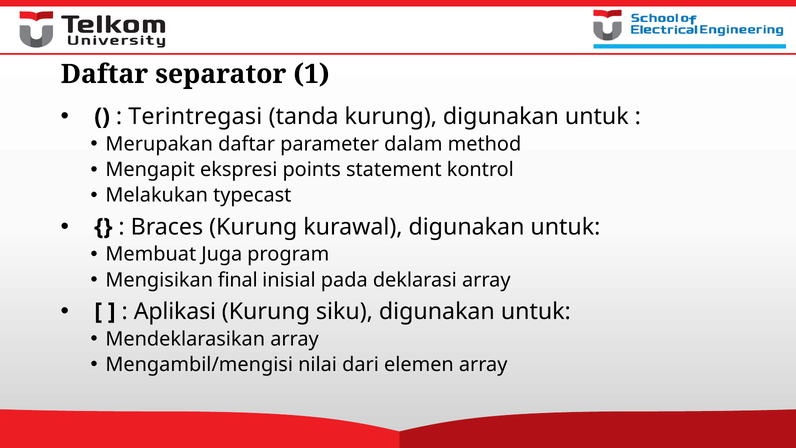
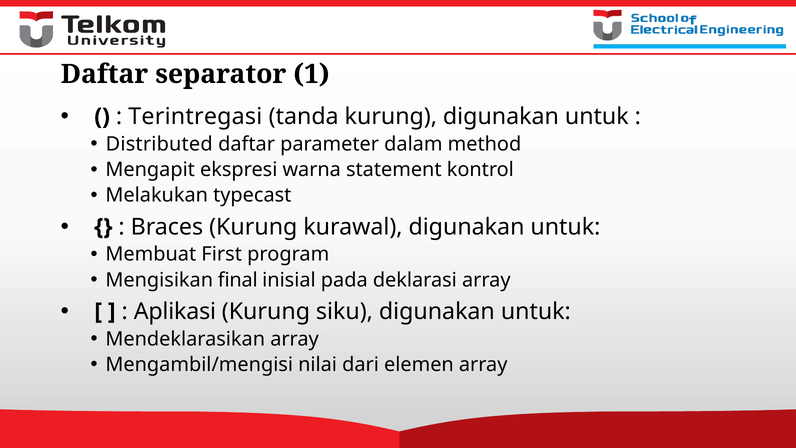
Merupakan: Merupakan -> Distributed
points: points -> warna
Juga: Juga -> First
